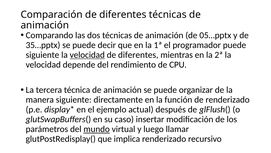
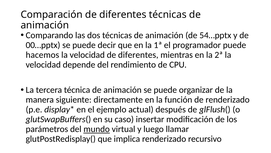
05…pptx: 05…pptx -> 54…pptx
35…pptx: 35…pptx -> 00…pptx
siguiente at (42, 55): siguiente -> hacemos
velocidad at (87, 55) underline: present -> none
